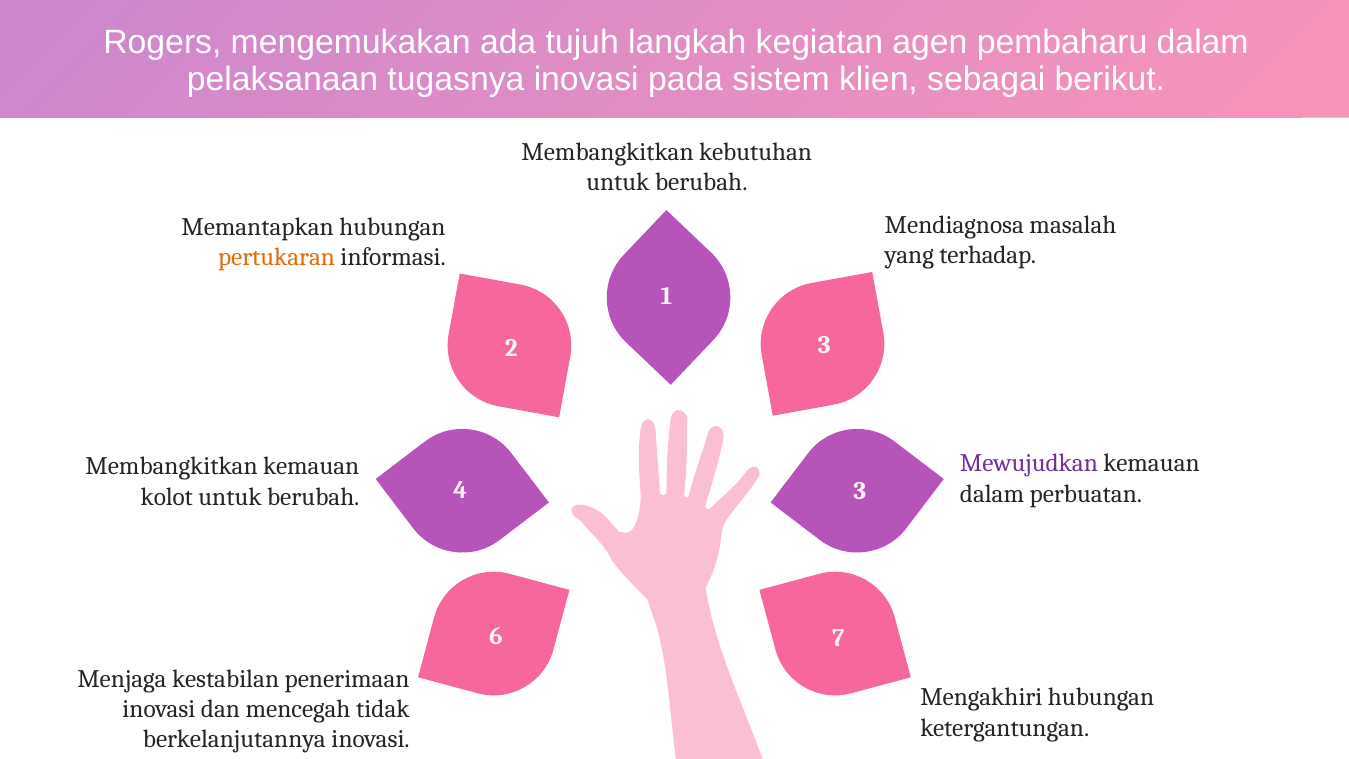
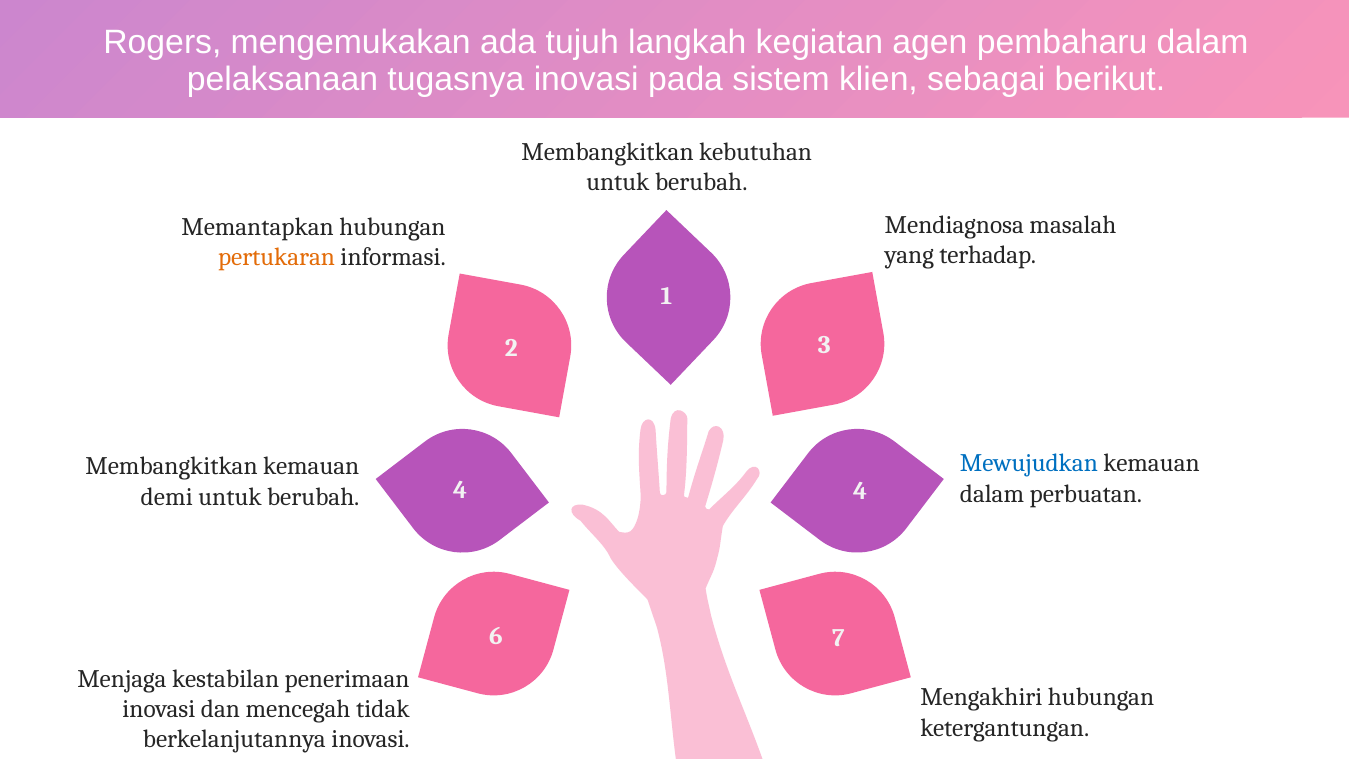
Mewujudkan colour: purple -> blue
4 3: 3 -> 4
kolot: kolot -> demi
